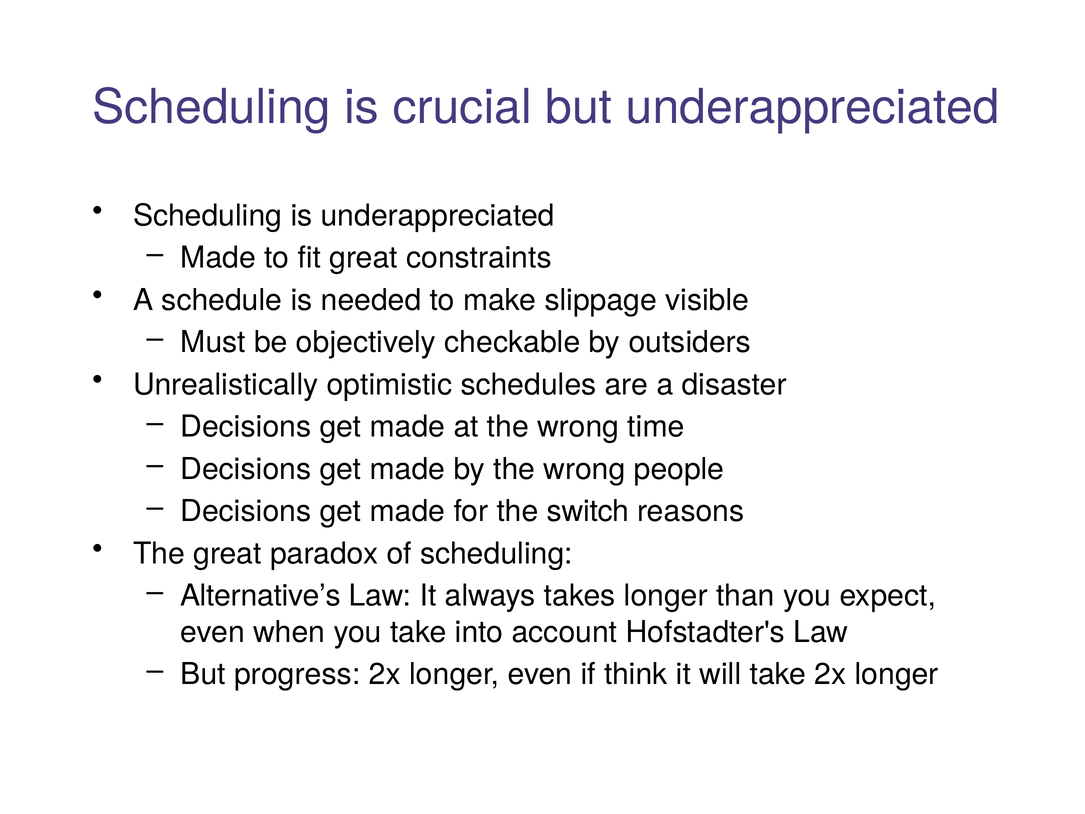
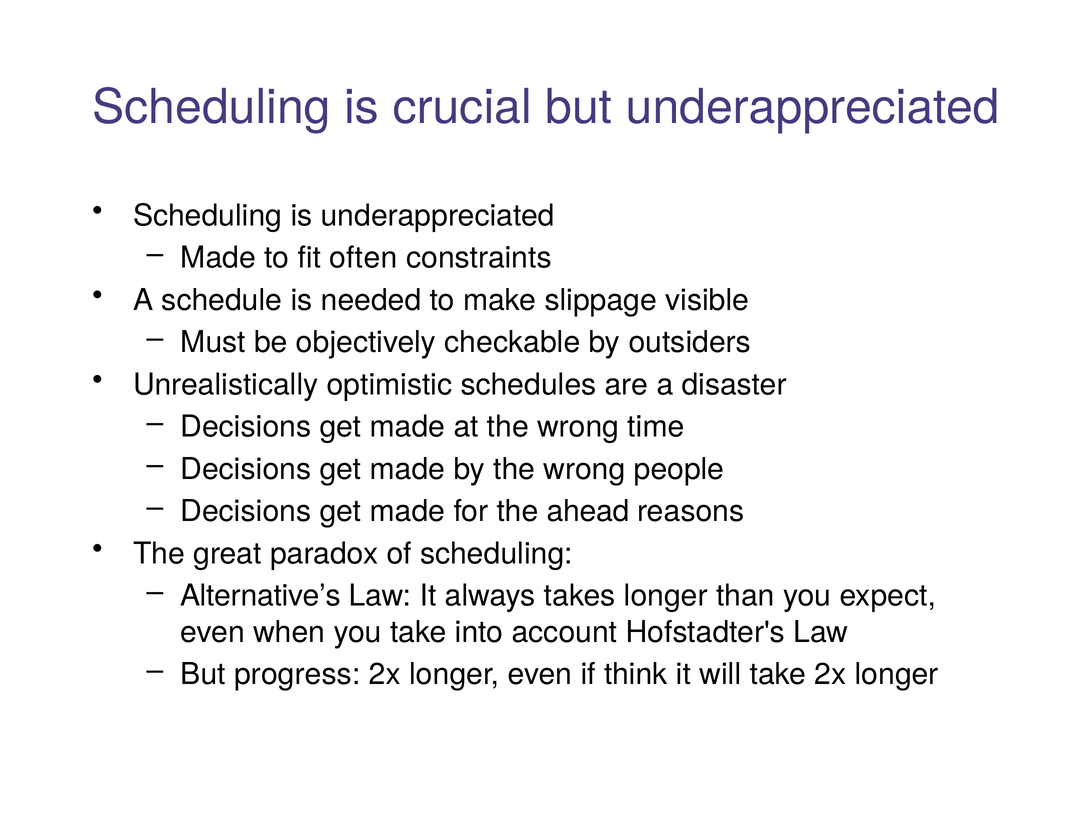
fit great: great -> often
switch: switch -> ahead
